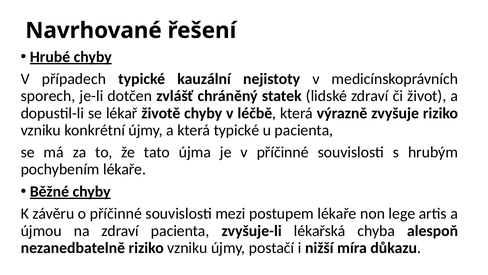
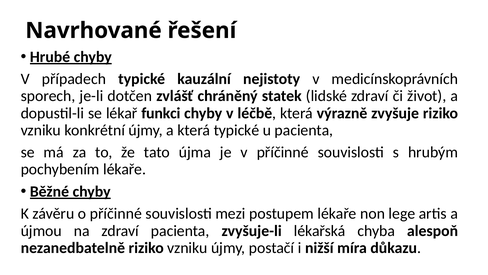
životě: životě -> funkci
